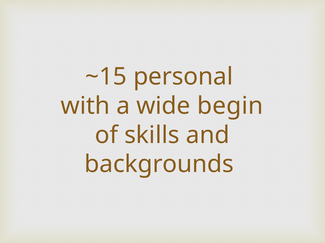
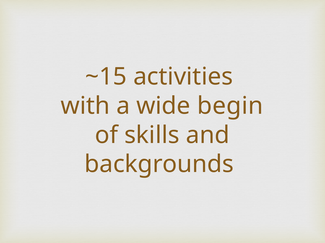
personal: personal -> activities
